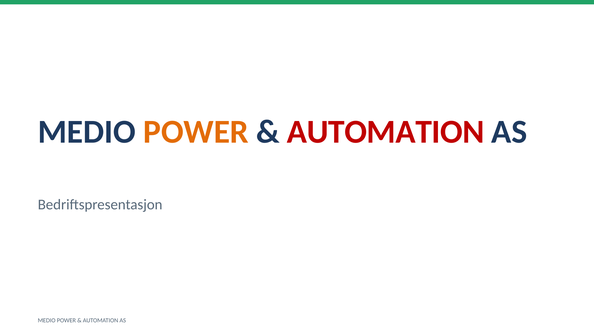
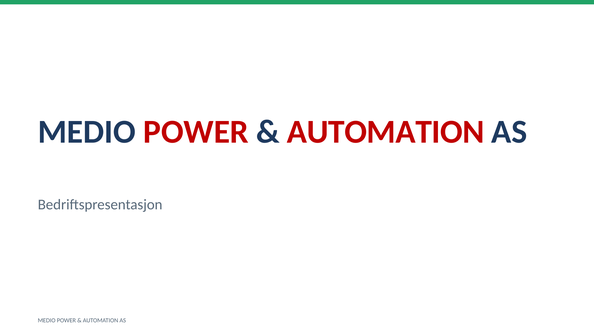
POWER at (196, 132) colour: orange -> red
